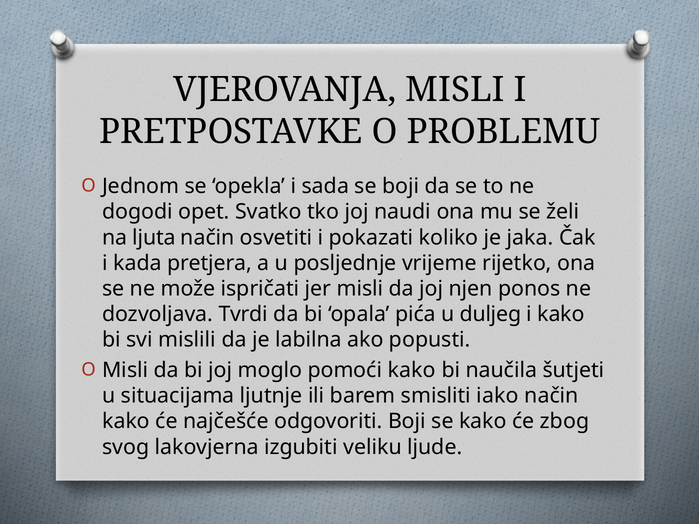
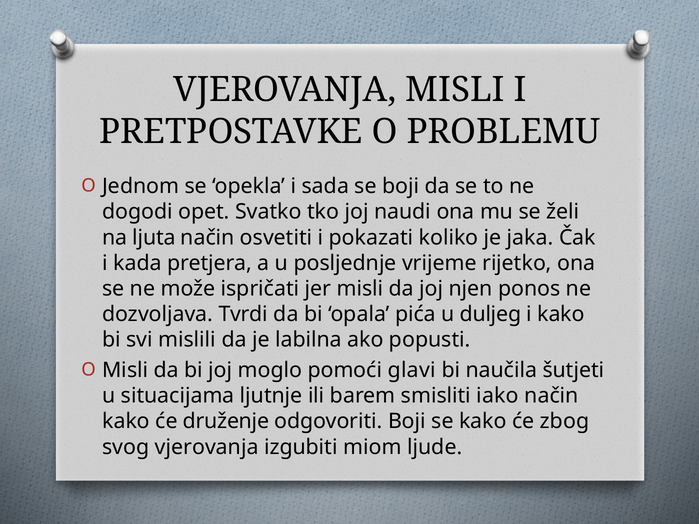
pomoći kako: kako -> glavi
najčešće: najčešće -> druženje
svog lakovjerna: lakovjerna -> vjerovanja
veliku: veliku -> miom
